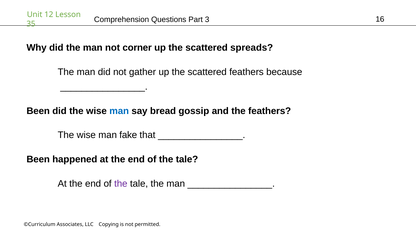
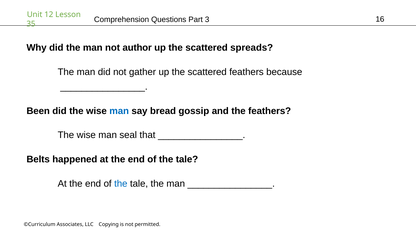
corner: corner -> author
fake: fake -> seal
Been at (38, 159): Been -> Belts
the at (121, 184) colour: purple -> blue
